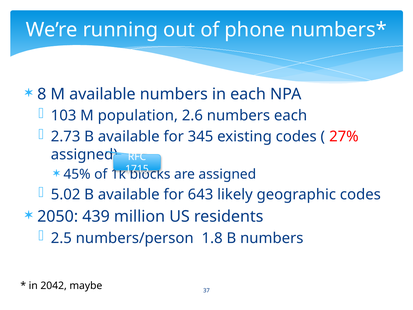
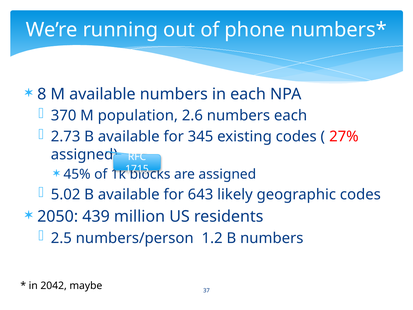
103: 103 -> 370
1.8: 1.8 -> 1.2
